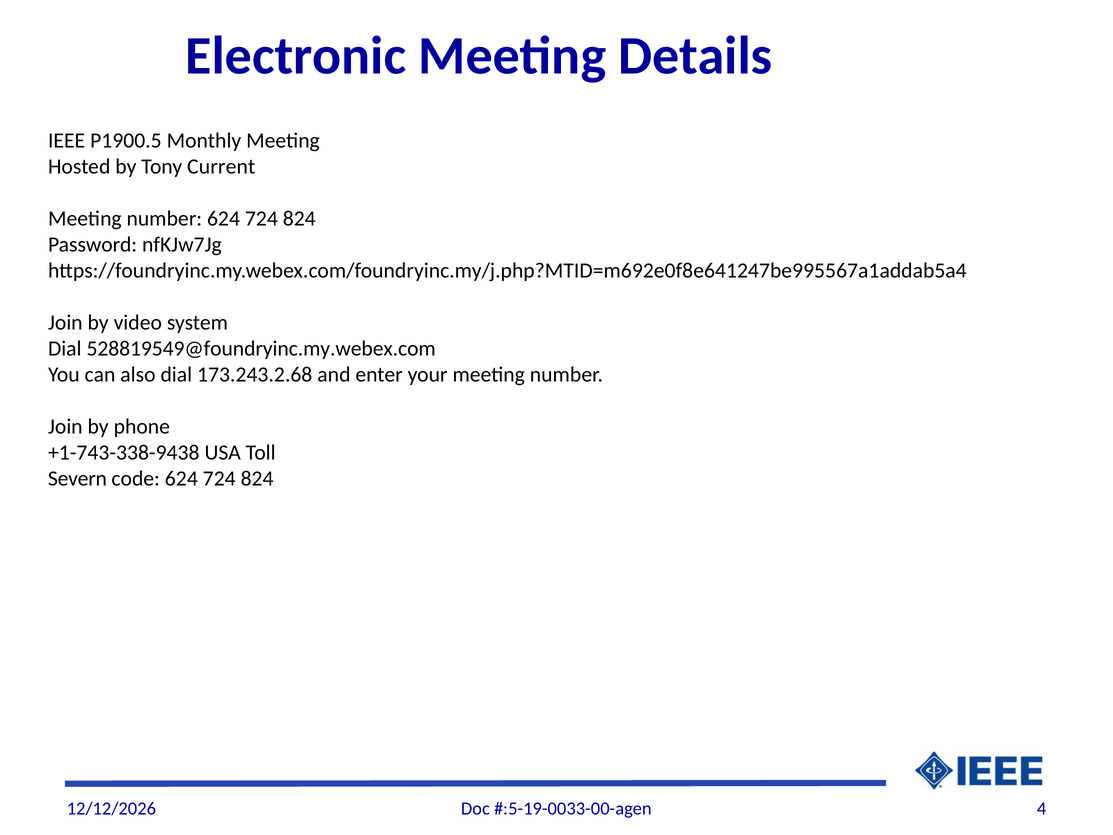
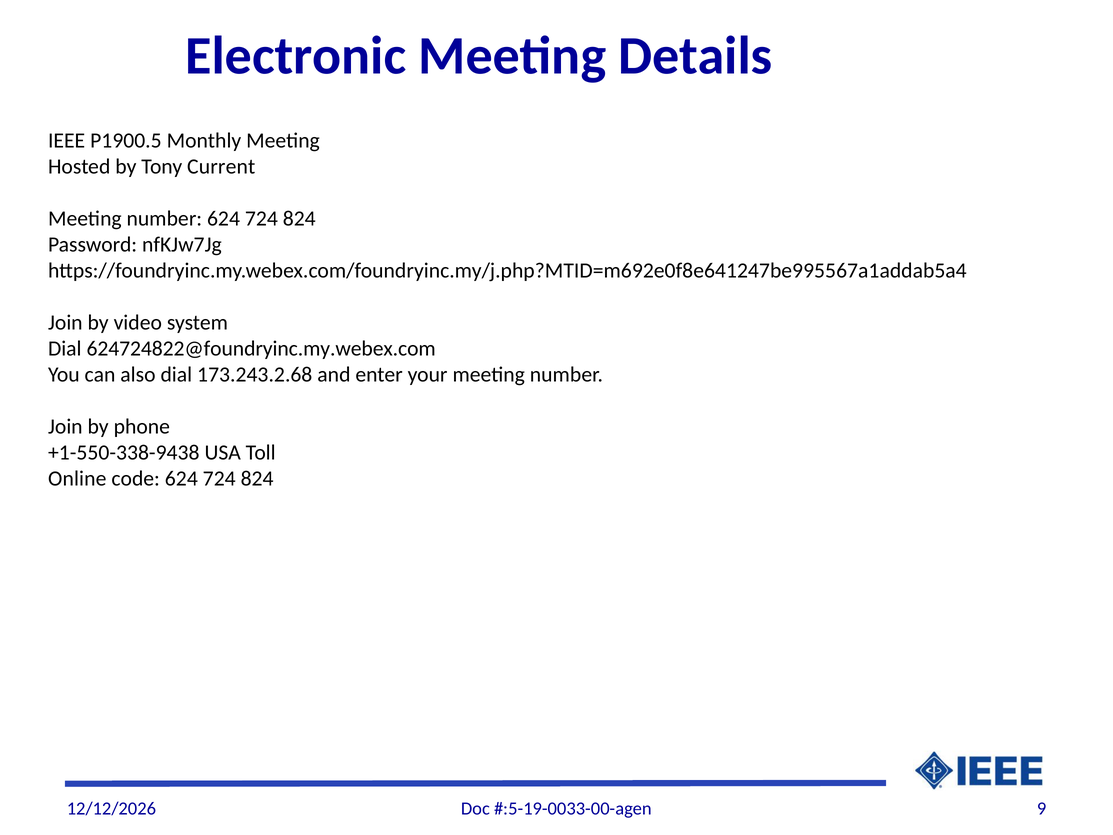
528819549@foundryinc.my.webex.com: 528819549@foundryinc.my.webex.com -> 624724822@foundryinc.my.webex.com
+1-743-338-9438: +1-743-338-9438 -> +1-550-338-9438
Severn: Severn -> Online
4: 4 -> 9
